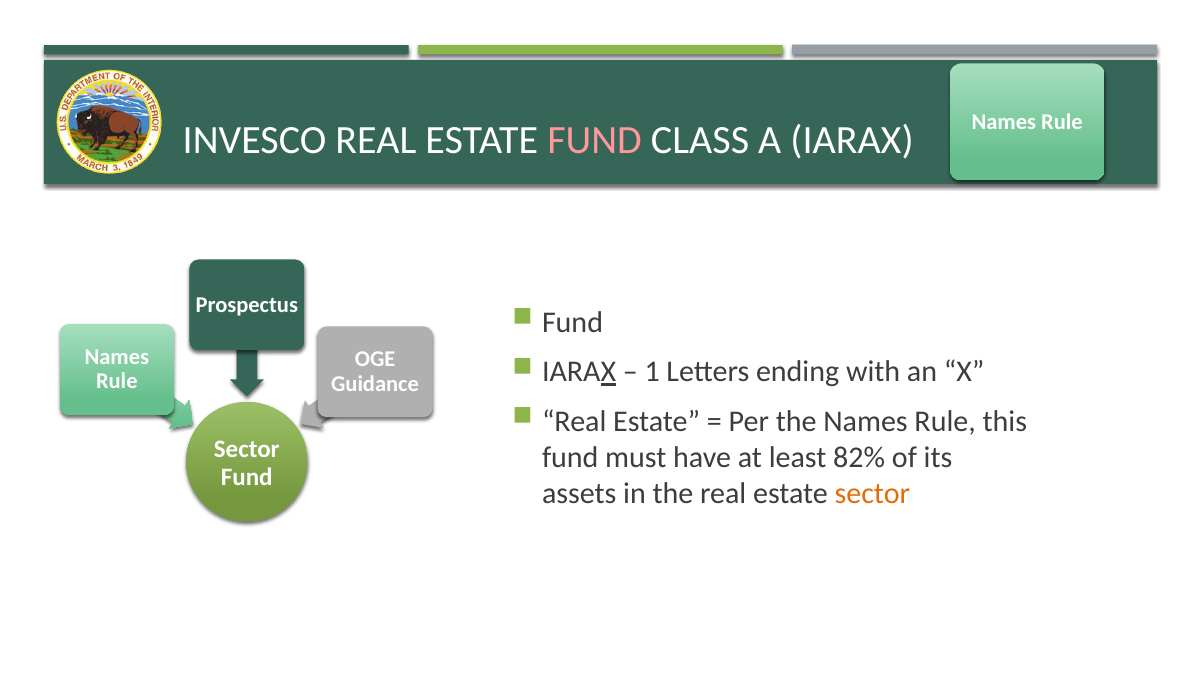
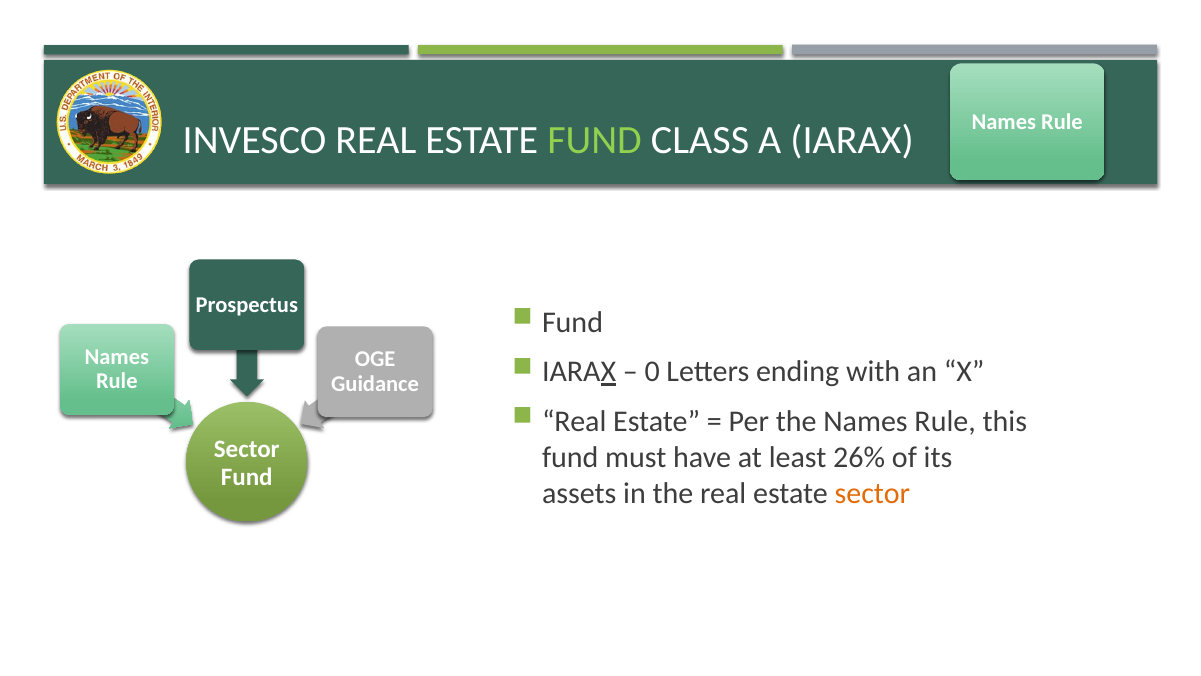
FUND at (595, 141) colour: pink -> light green
1: 1 -> 0
82%: 82% -> 26%
